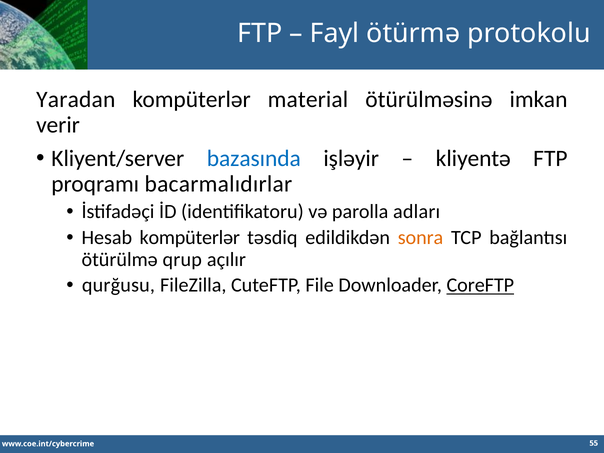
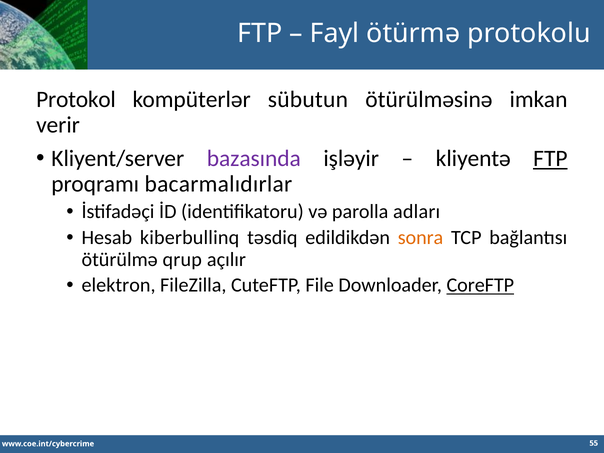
Yaradan: Yaradan -> Protokol
material: material -> sübutun
bazasında colour: blue -> purple
FTP at (550, 159) underline: none -> present
Hesab kompüterlər: kompüterlər -> kiberbullinq
qurğusu: qurğusu -> elektron
